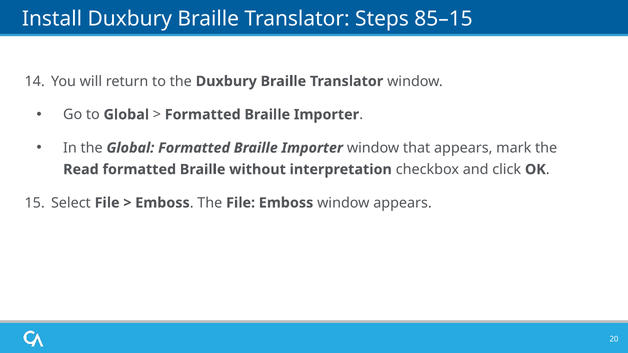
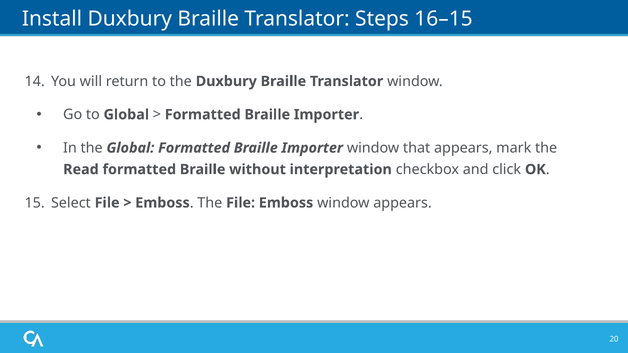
85–15: 85–15 -> 16–15
